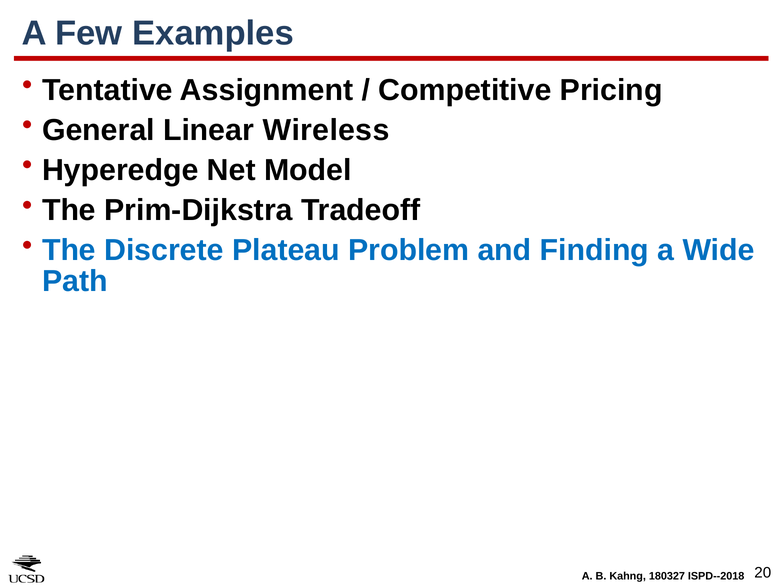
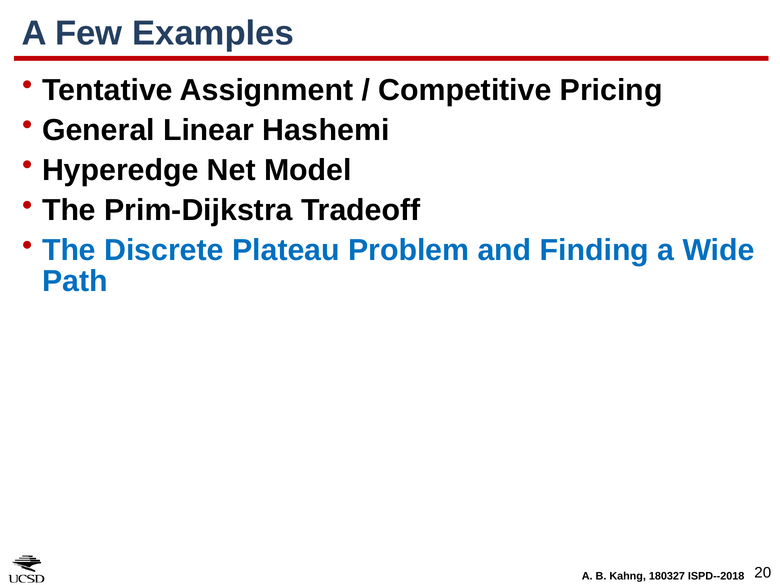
Wireless: Wireless -> Hashemi
